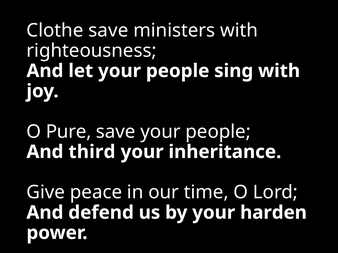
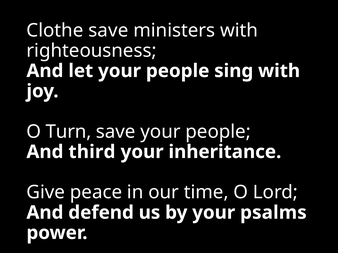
Pure: Pure -> Turn
harden: harden -> psalms
